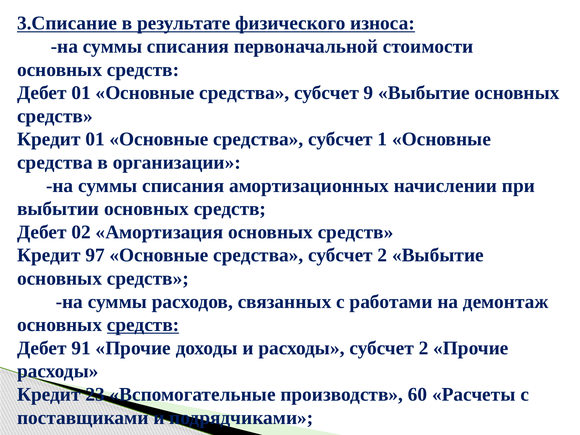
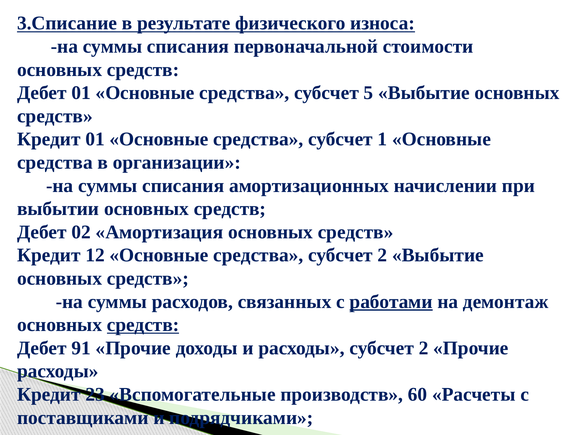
9: 9 -> 5
97: 97 -> 12
работами underline: none -> present
